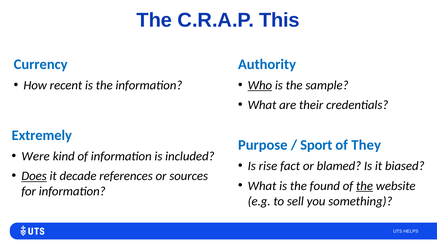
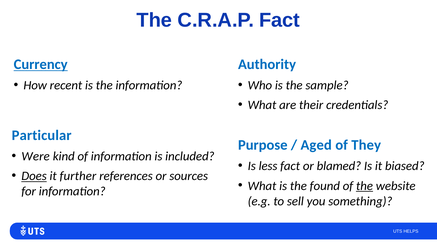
C.R.A.P This: This -> Fact
Currency underline: none -> present
Who underline: present -> none
Extremely: Extremely -> Particular
Sport: Sport -> Aged
rise: rise -> less
decade: decade -> further
